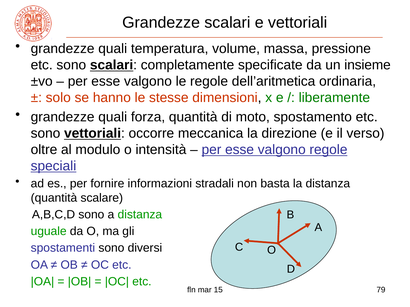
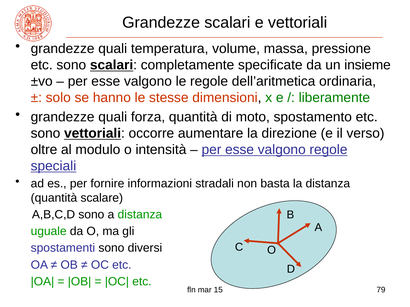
meccanica: meccanica -> aumentare
